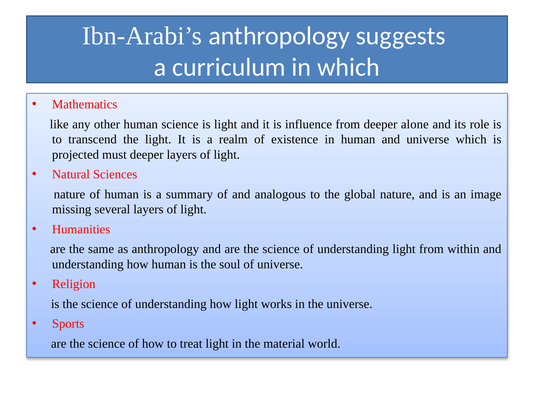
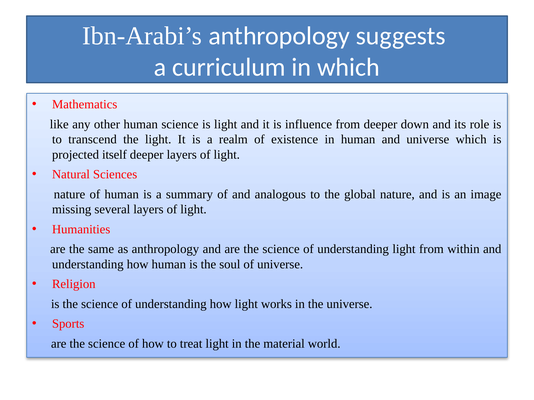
alone: alone -> down
must: must -> itself
